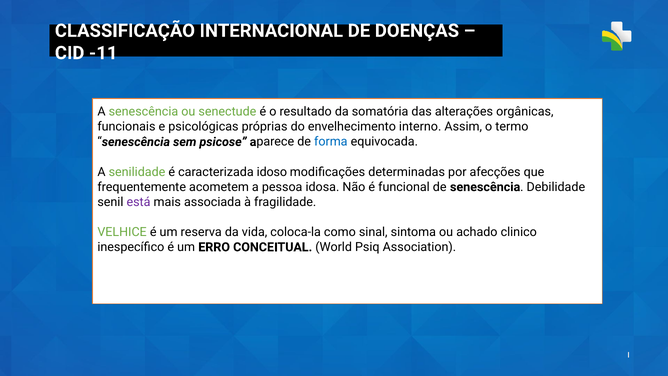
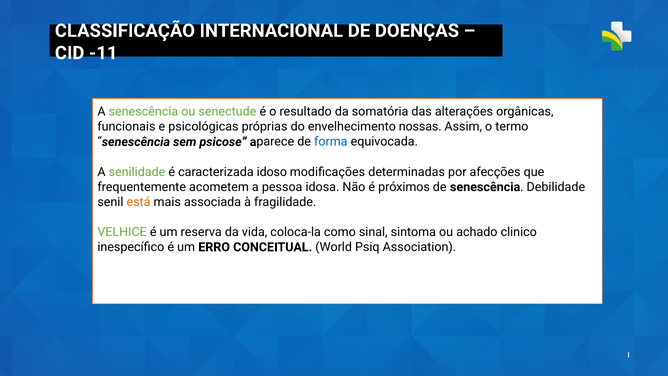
interno: interno -> nossas
funcional: funcional -> próximos
está colour: purple -> orange
